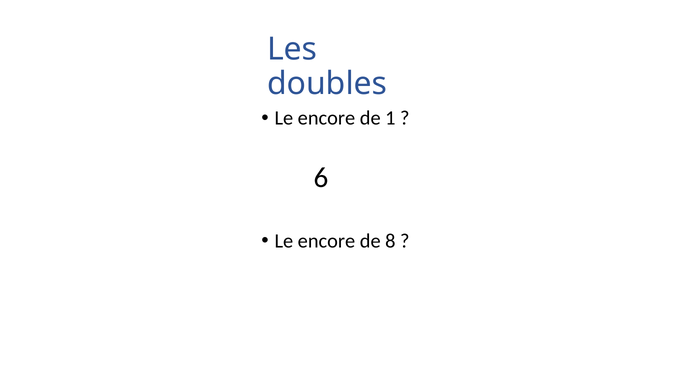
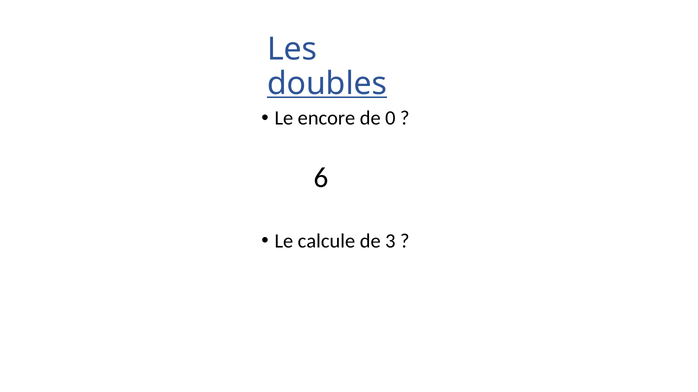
doubles underline: none -> present
1: 1 -> 0
encore at (326, 241): encore -> calcule
8: 8 -> 3
